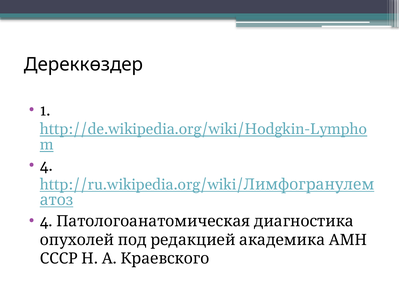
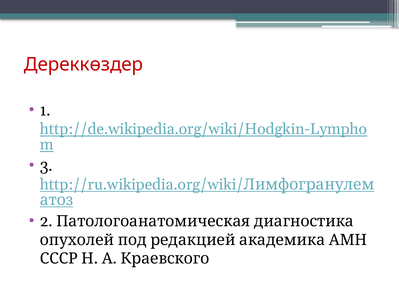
Дереккөздер colour: black -> red
4 at (46, 166): 4 -> 3
4 at (46, 222): 4 -> 2
